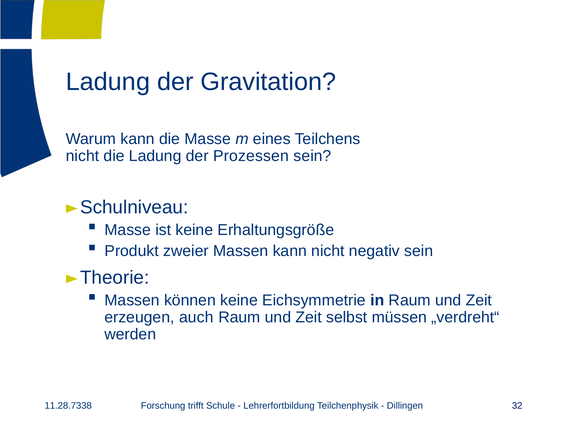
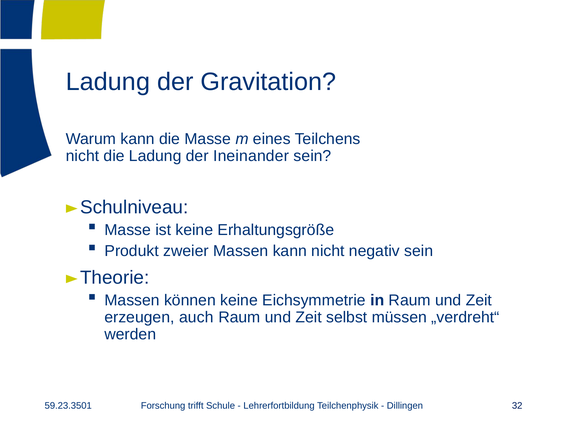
Prozessen: Prozessen -> Ineinander
11.28.7338: 11.28.7338 -> 59.23.3501
